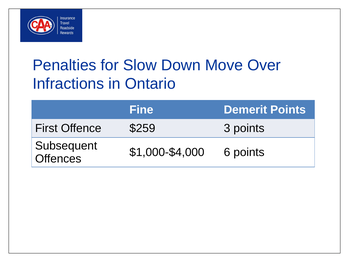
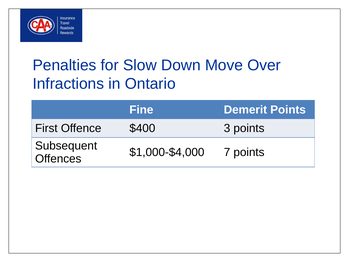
$259: $259 -> $400
6: 6 -> 7
